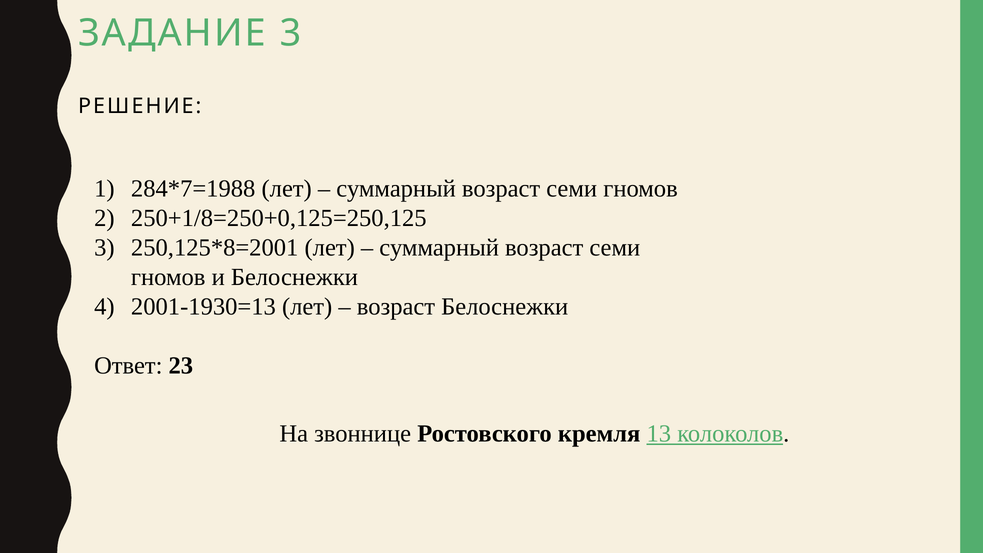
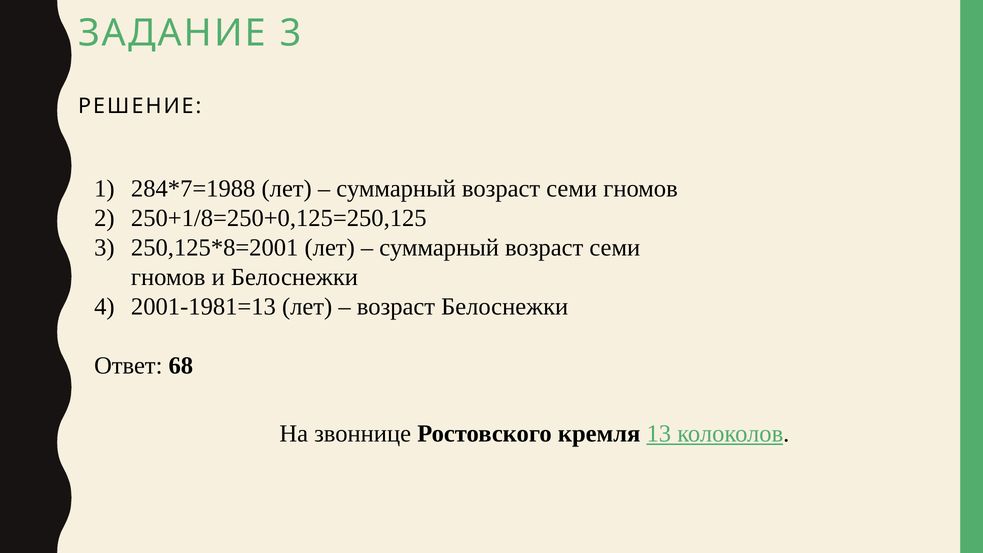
2001-1930=13: 2001-1930=13 -> 2001-1981=13
23: 23 -> 68
